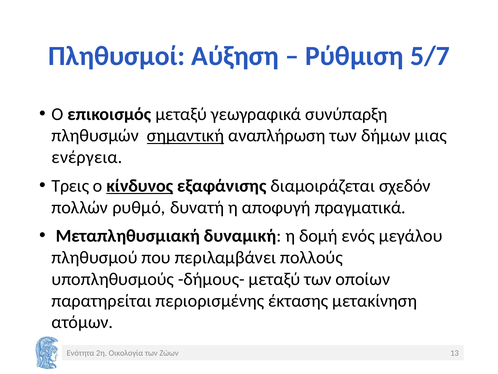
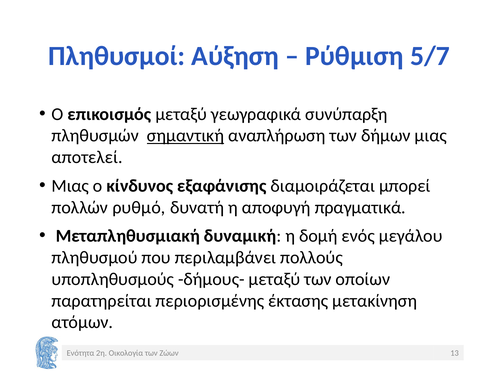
ενέργεια: ενέργεια -> αποτελεί
Τρεις at (70, 186): Τρεις -> Μιας
κίνδυνος underline: present -> none
σχεδόν: σχεδόν -> μπορεί
